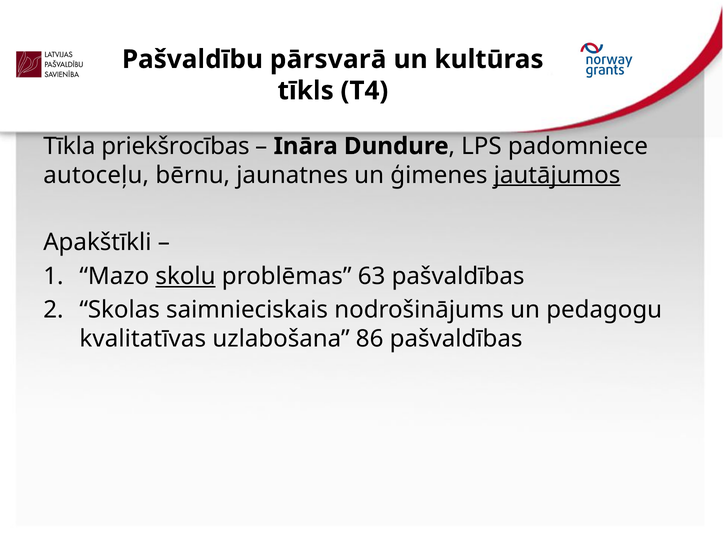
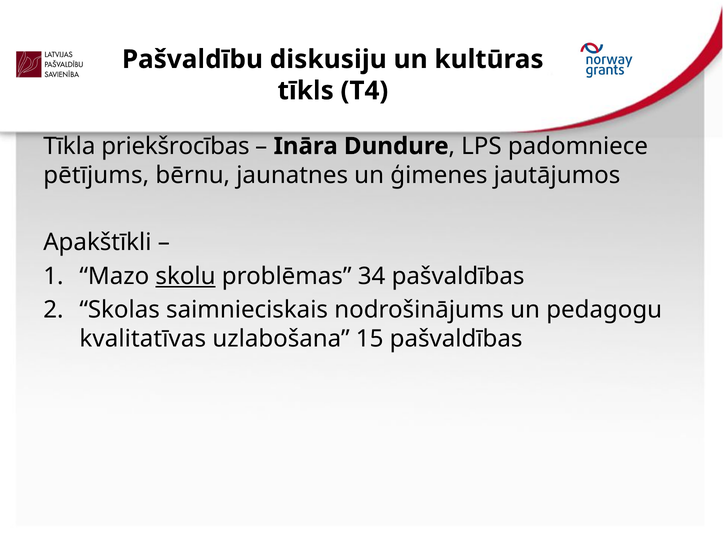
pārsvarā: pārsvarā -> diskusiju
autoceļu: autoceļu -> pētījums
jautājumos underline: present -> none
63: 63 -> 34
86: 86 -> 15
